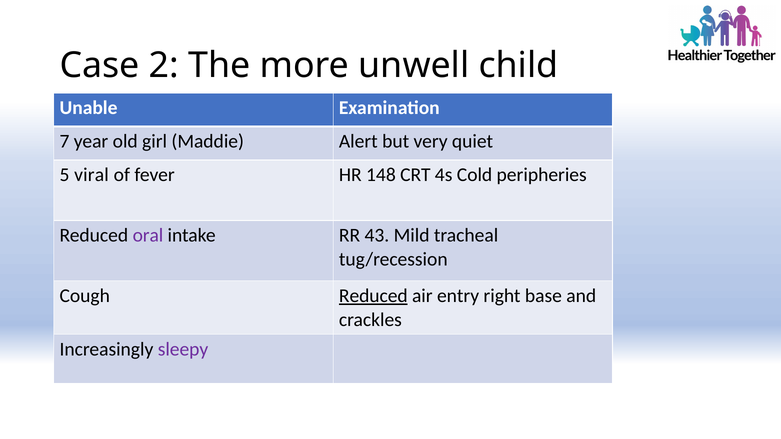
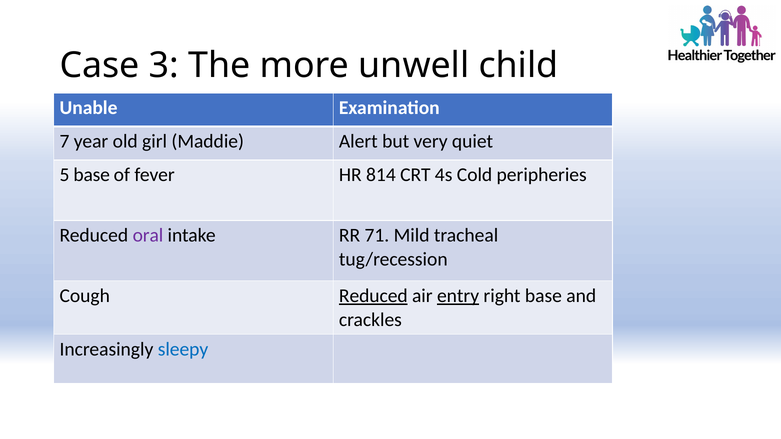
2: 2 -> 3
5 viral: viral -> base
148: 148 -> 814
43: 43 -> 71
entry underline: none -> present
sleepy colour: purple -> blue
